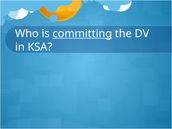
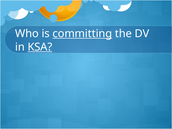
KSA underline: none -> present
